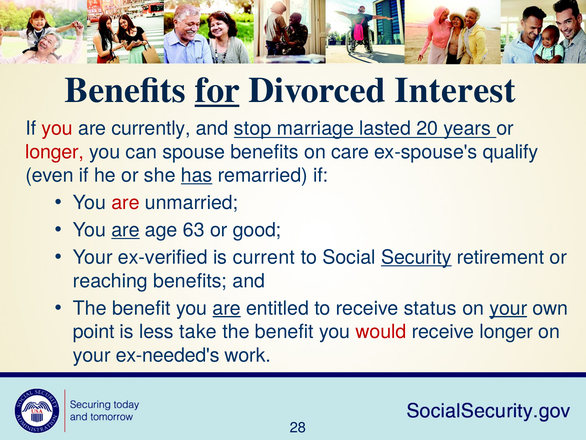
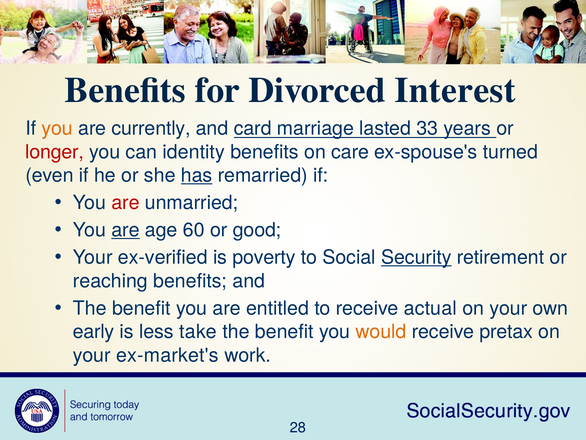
for underline: present -> none
you at (57, 128) colour: red -> orange
stop: stop -> card
20: 20 -> 33
spouse: spouse -> identity
qualify: qualify -> turned
63: 63 -> 60
current: current -> poverty
are at (227, 308) underline: present -> none
status: status -> actual
your at (508, 308) underline: present -> none
point: point -> early
would colour: red -> orange
receive longer: longer -> pretax
ex-needed's: ex-needed's -> ex-market's
